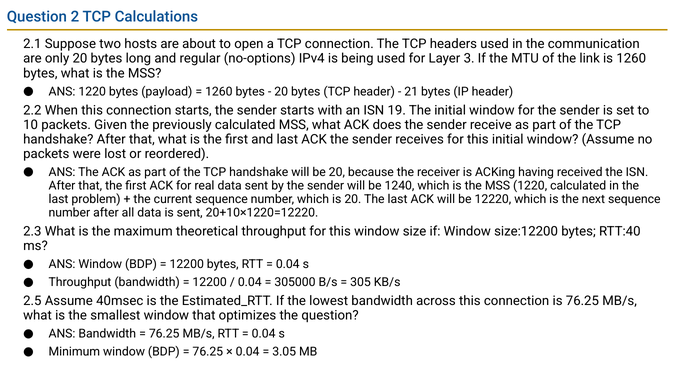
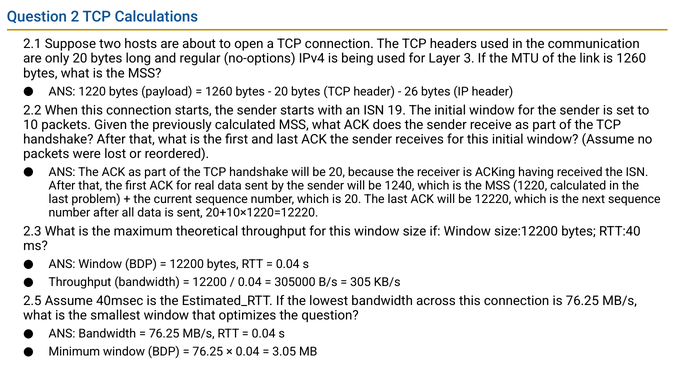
21: 21 -> 26
